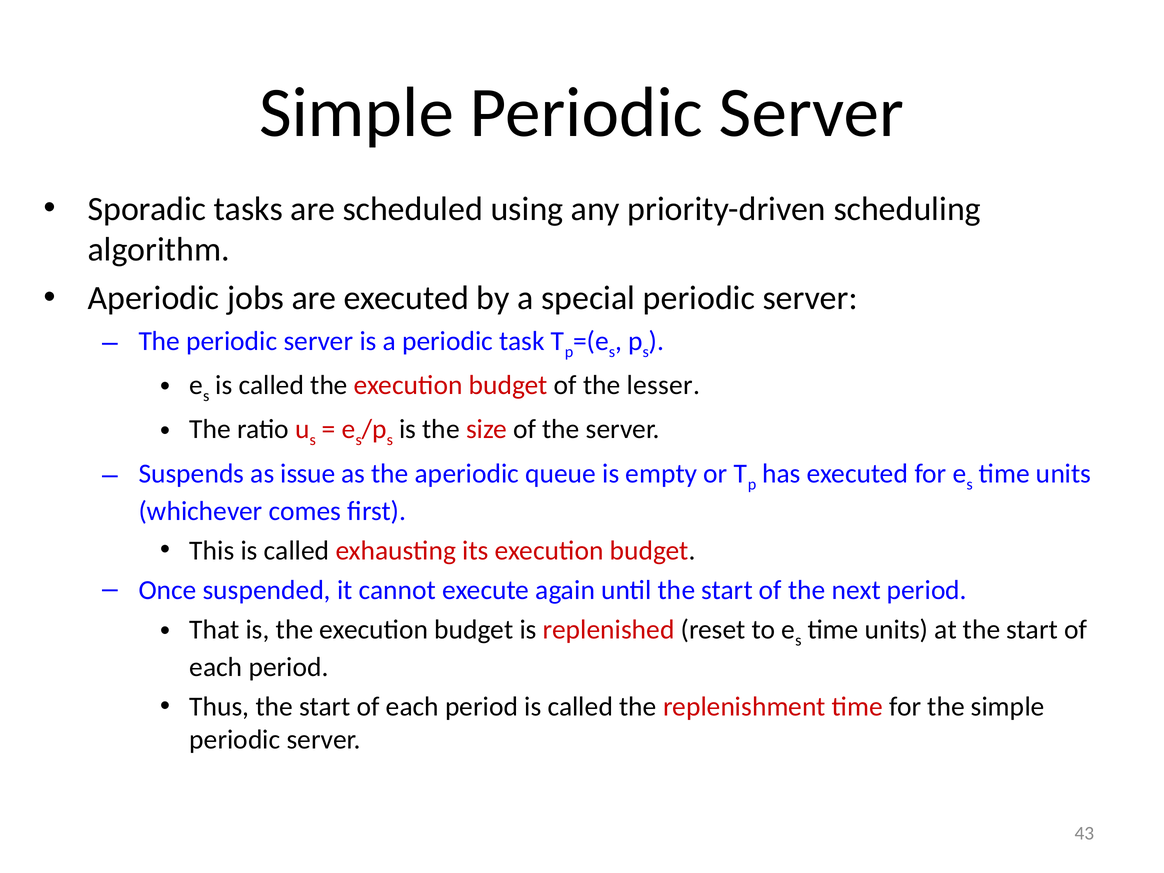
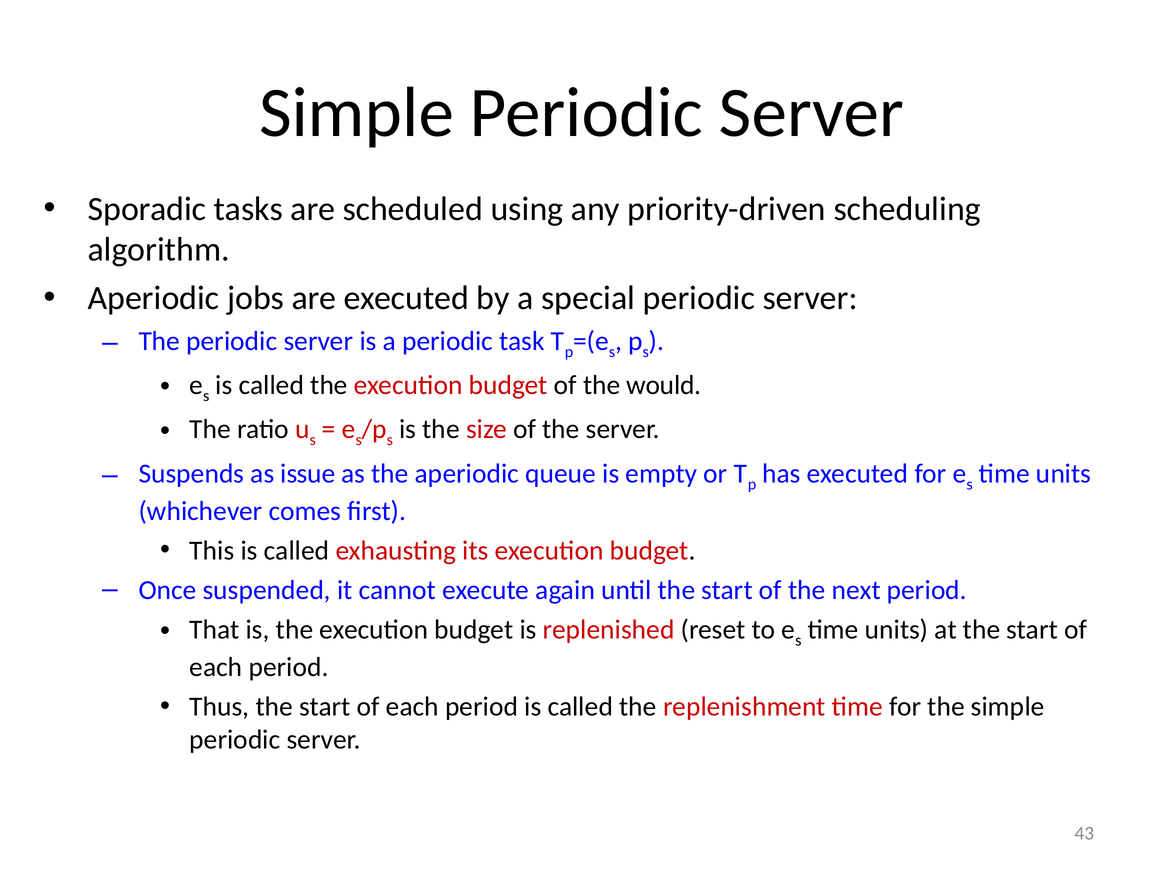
lesser: lesser -> would
